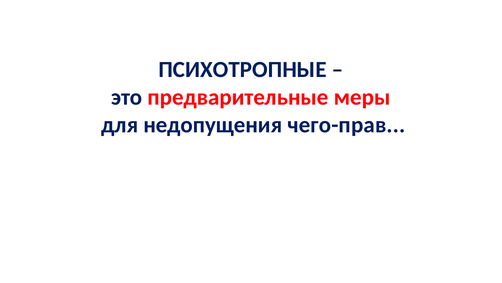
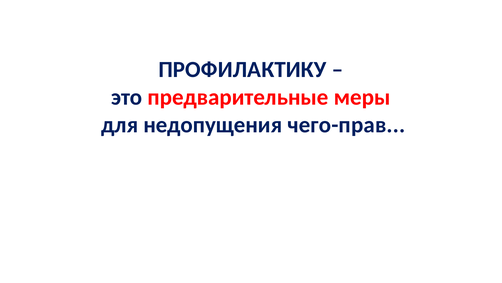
ПСИХОТРОПНЫЕ: ПСИХОТРОПНЫЕ -> ПРОФИЛАКТИКУ
